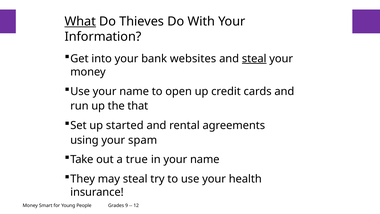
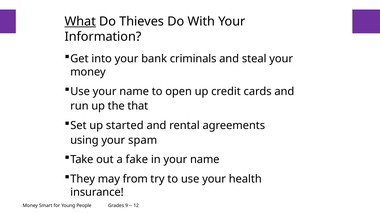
websites: websites -> criminals
steal at (254, 59) underline: present -> none
true: true -> fake
may steal: steal -> from
